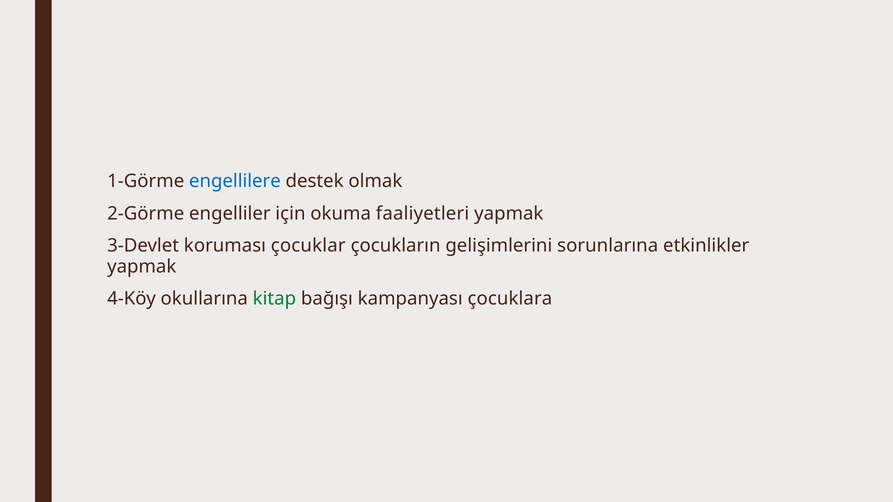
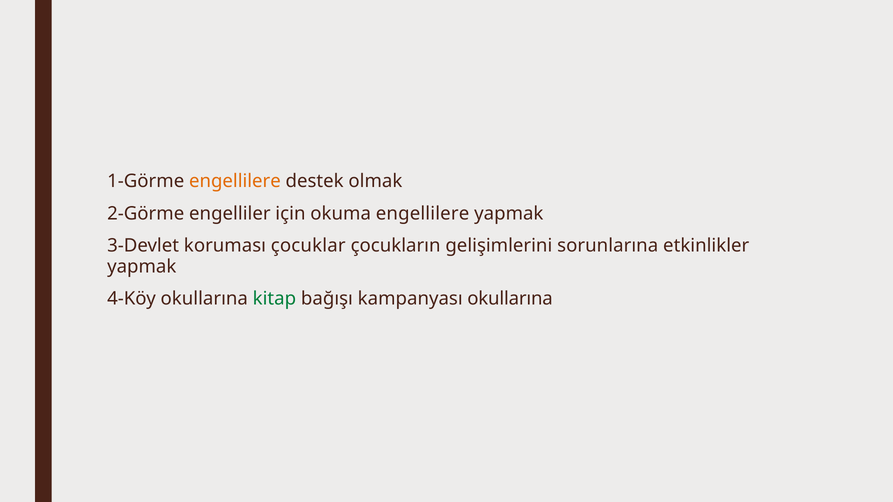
engellilere at (235, 181) colour: blue -> orange
okuma faaliyetleri: faaliyetleri -> engellilere
kampanyası çocuklara: çocuklara -> okullarına
